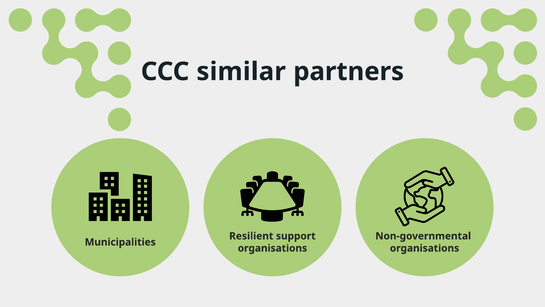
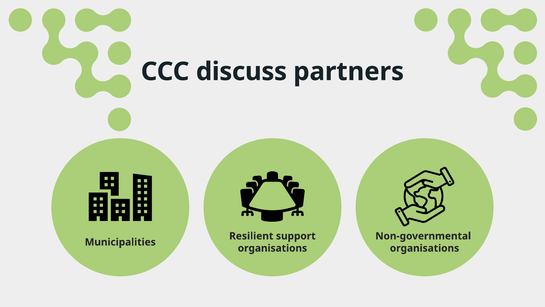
similar: similar -> discuss
